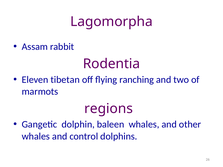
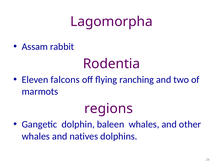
tibetan: tibetan -> falcons
control: control -> natives
